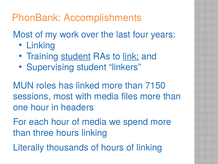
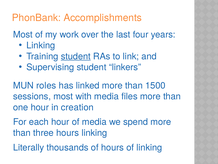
link underline: present -> none
7150: 7150 -> 1500
headers: headers -> creation
